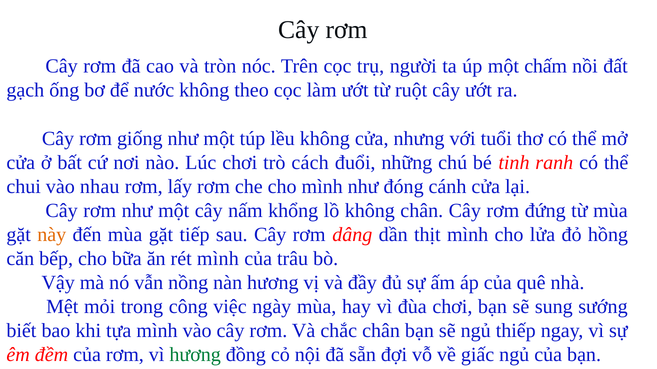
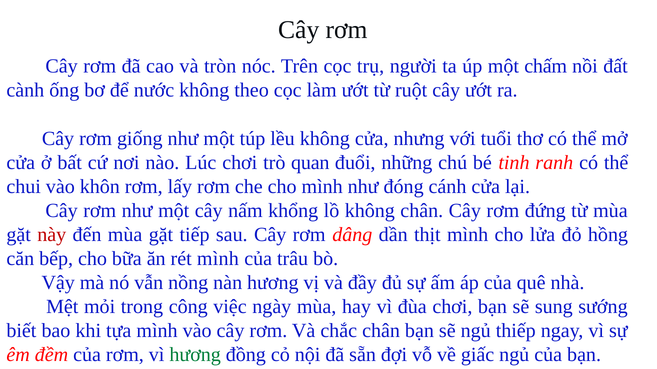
gạch: gạch -> cành
cách: cách -> quan
nhau: nhau -> khôn
này colour: orange -> red
